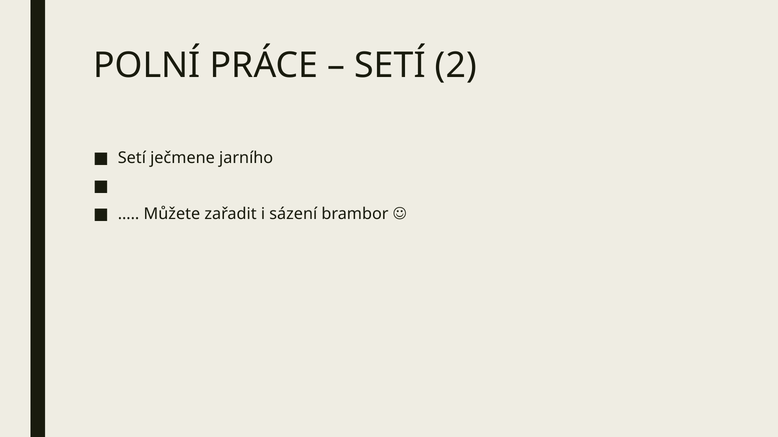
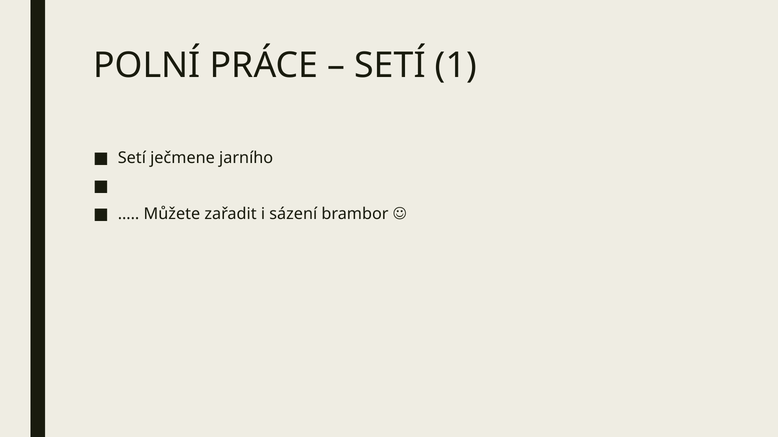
2: 2 -> 1
